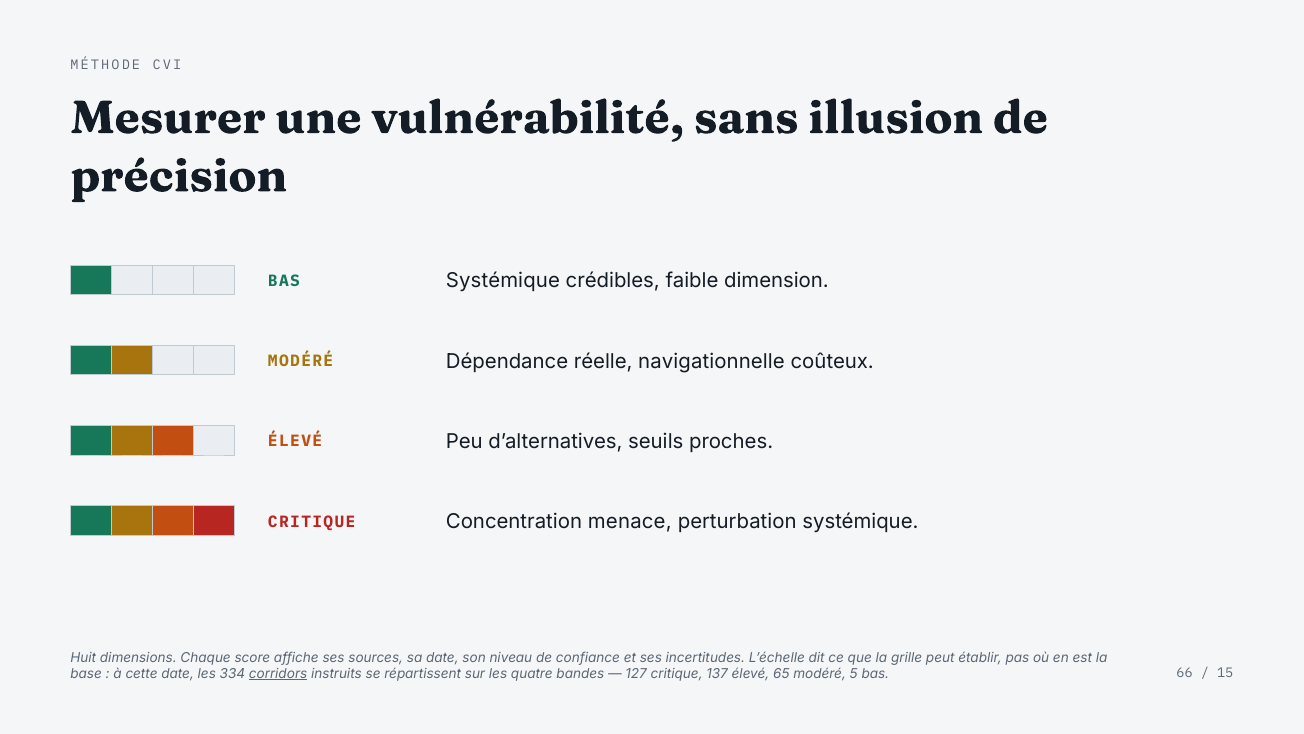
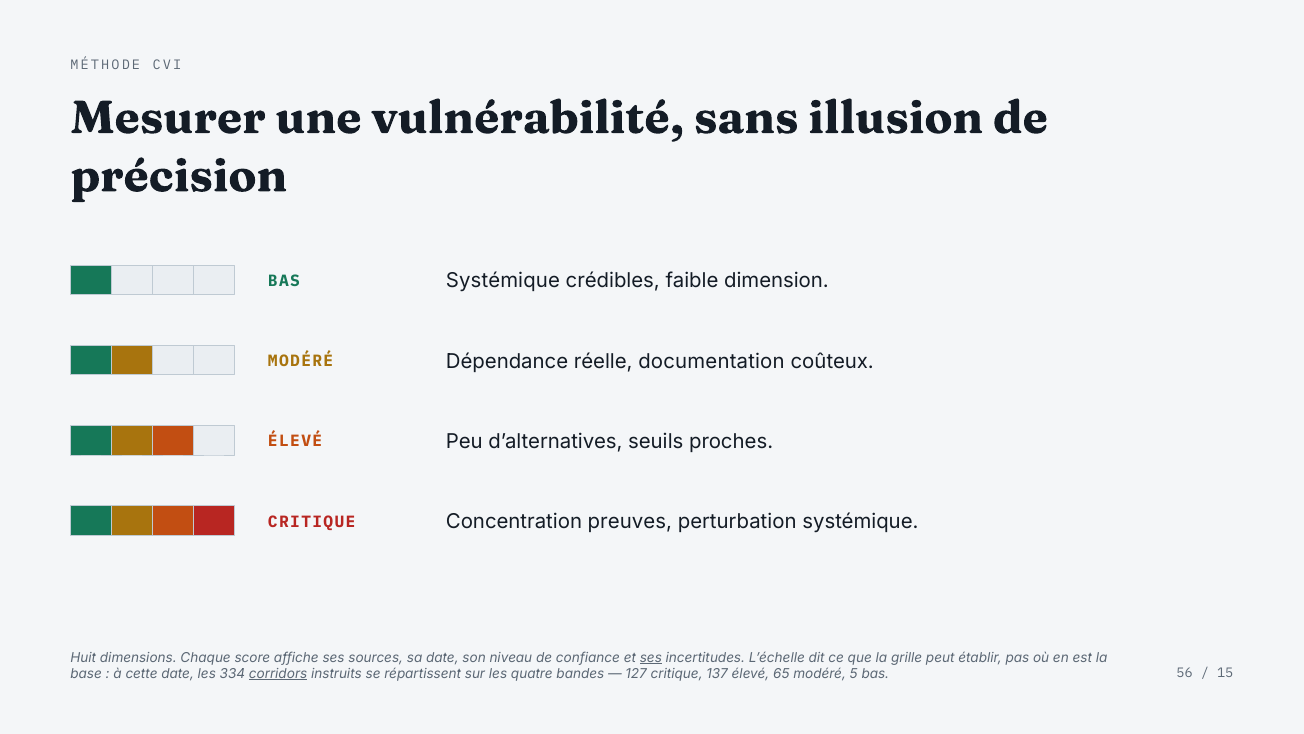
navigationnelle: navigationnelle -> documentation
menace: menace -> preuves
ses at (651, 657) underline: none -> present
66: 66 -> 56
